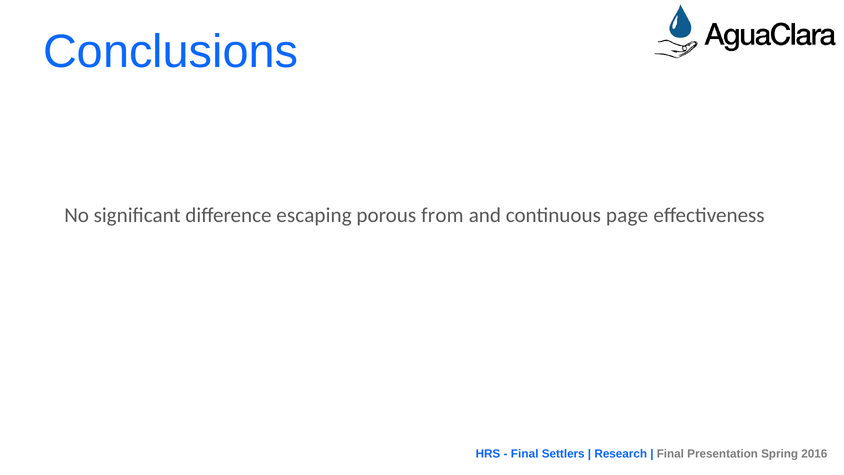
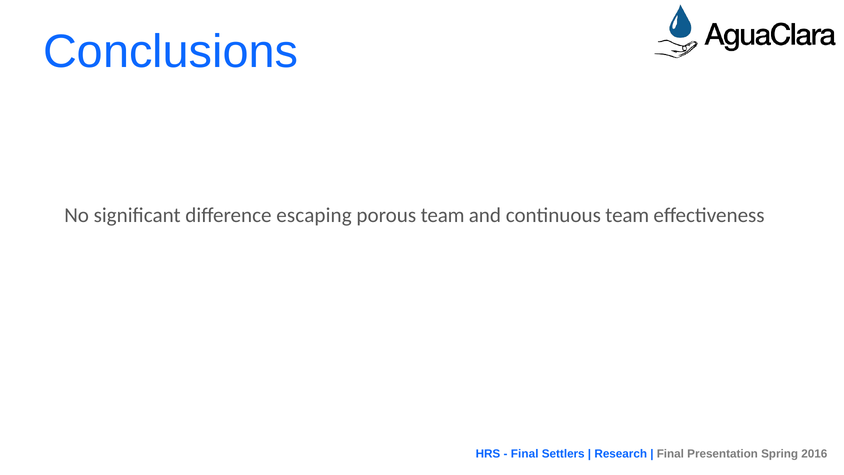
porous from: from -> team
continuous page: page -> team
